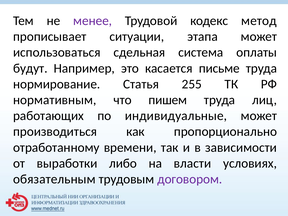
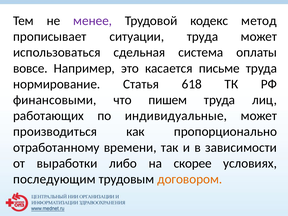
ситуации этапа: этапа -> труда
будут: будут -> вовсе
255: 255 -> 618
нормативным: нормативным -> финансовыми
власти: власти -> скорее
обязательным: обязательным -> последующим
договором colour: purple -> orange
